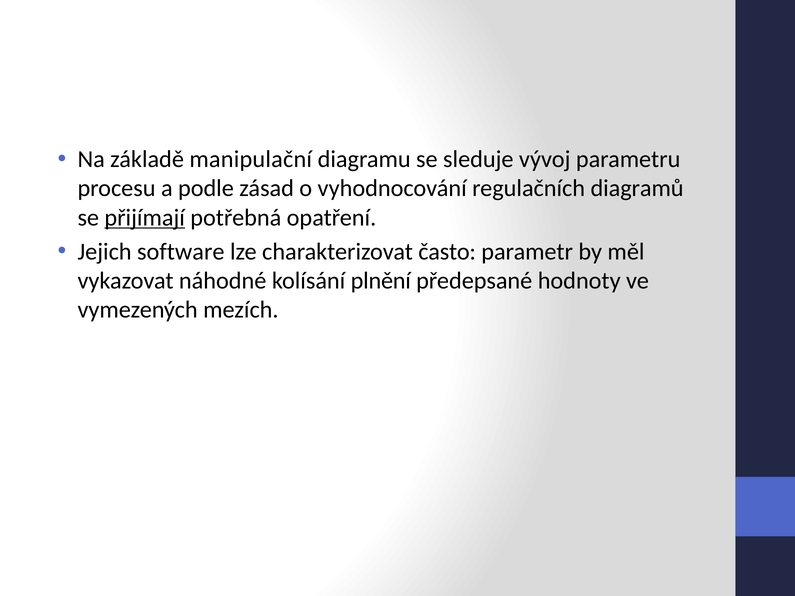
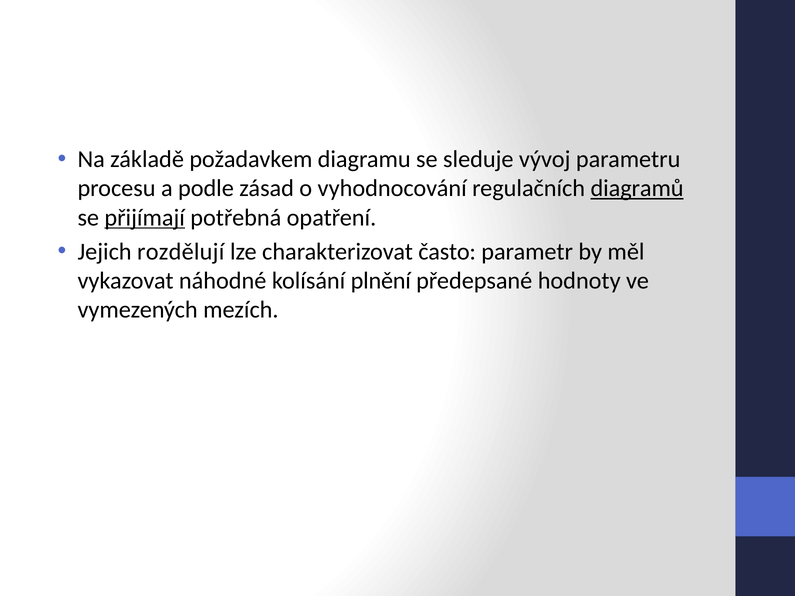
manipulační: manipulační -> požadavkem
diagramů underline: none -> present
software: software -> rozdělují
